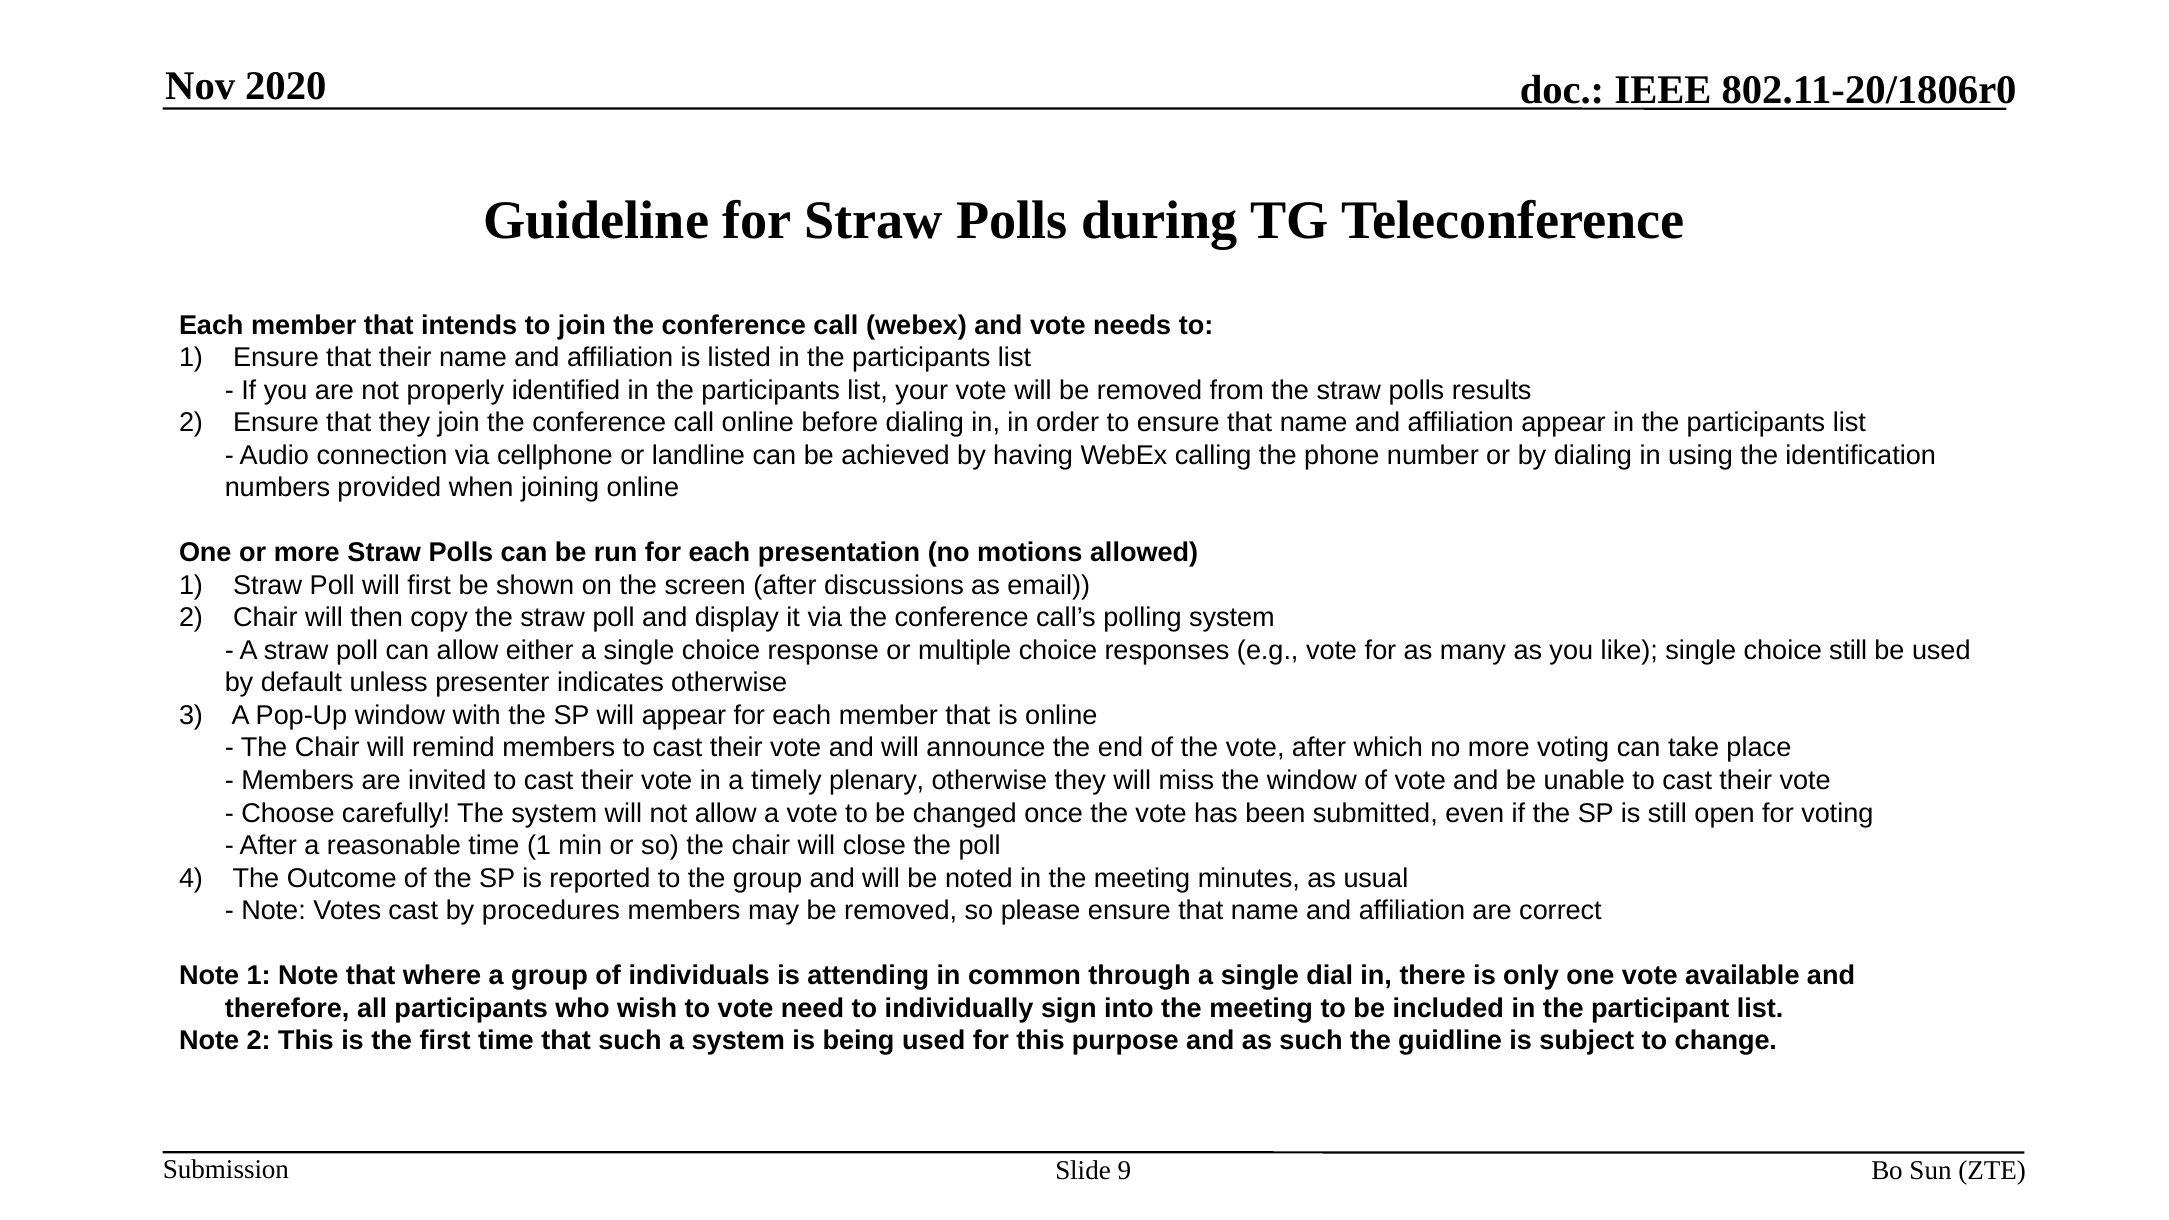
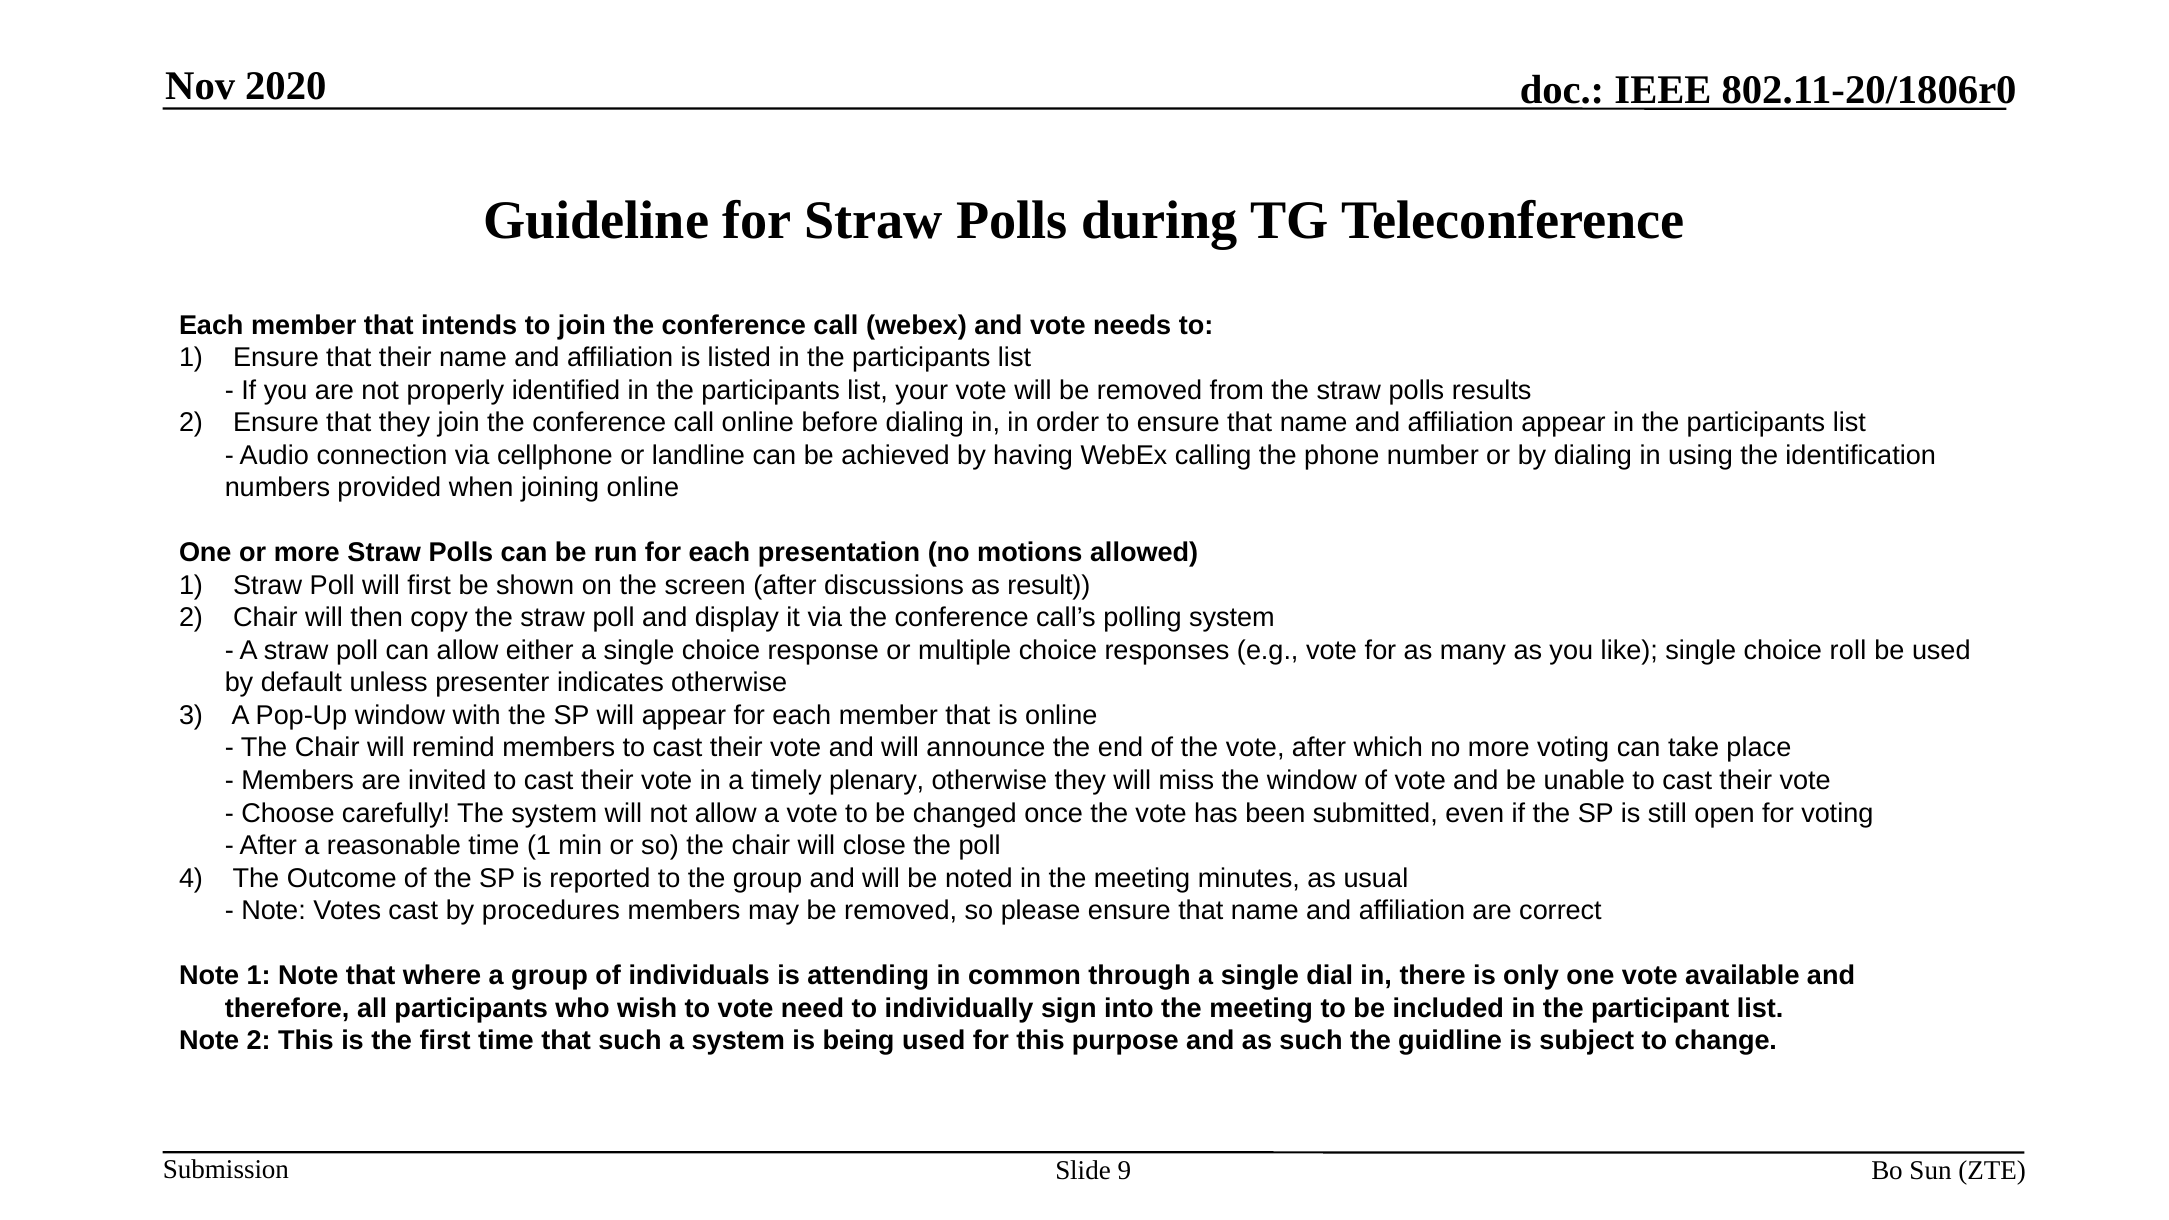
email: email -> result
choice still: still -> roll
